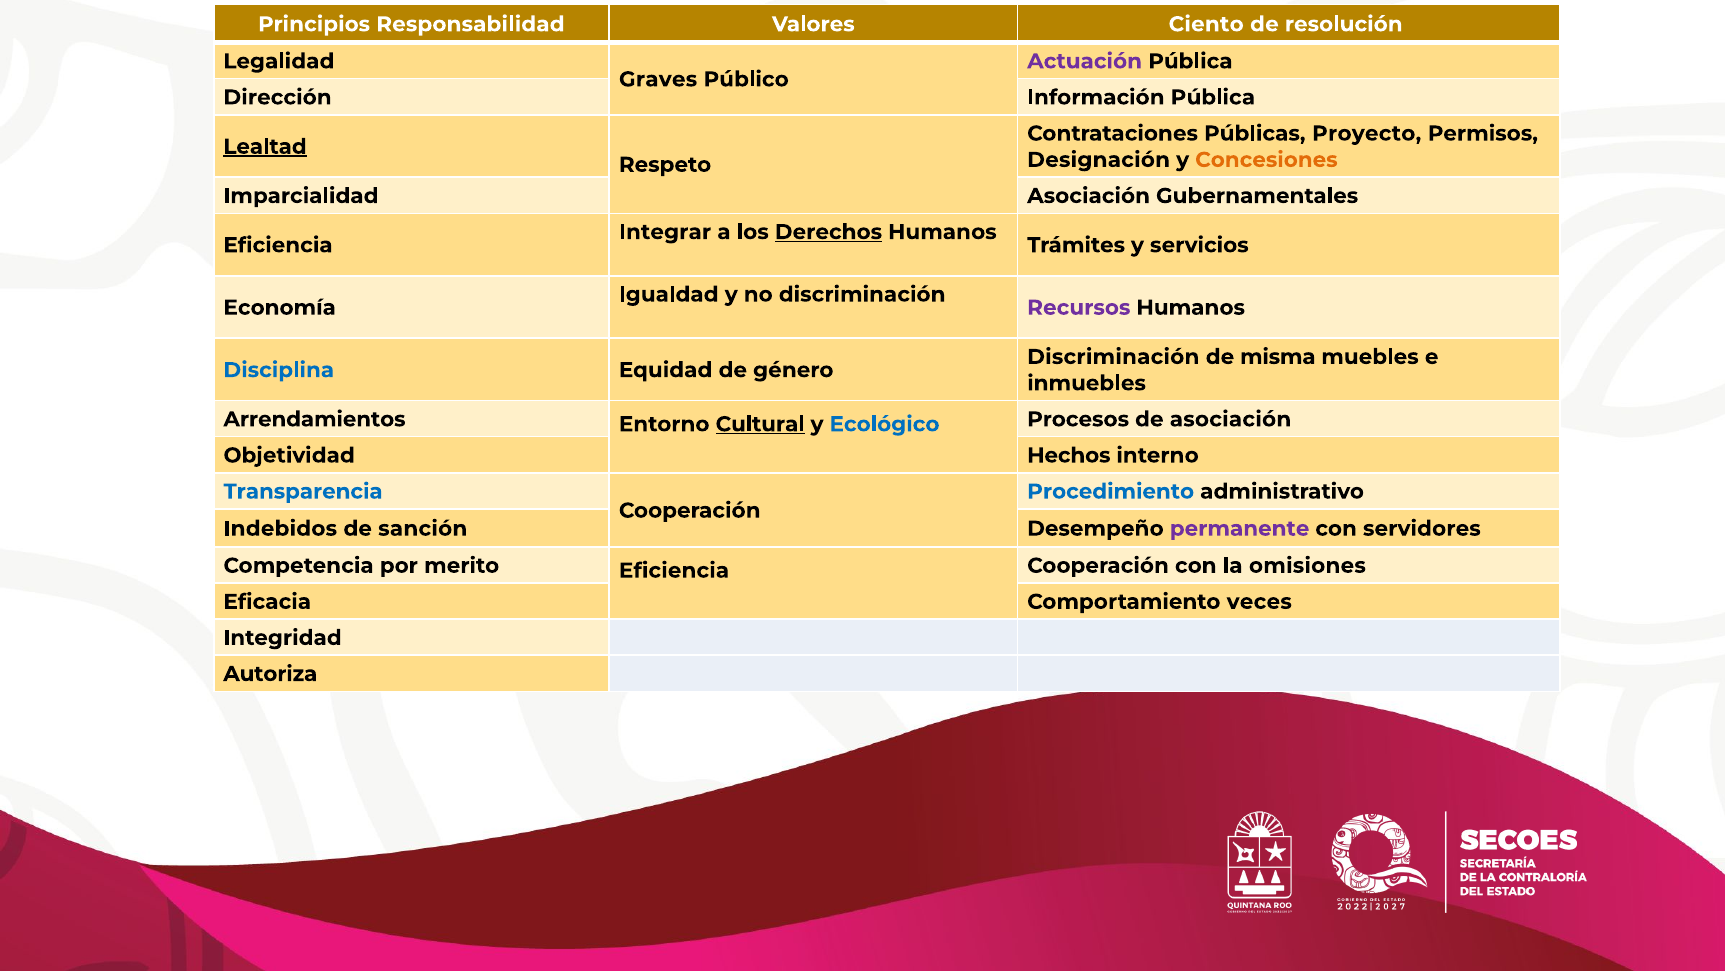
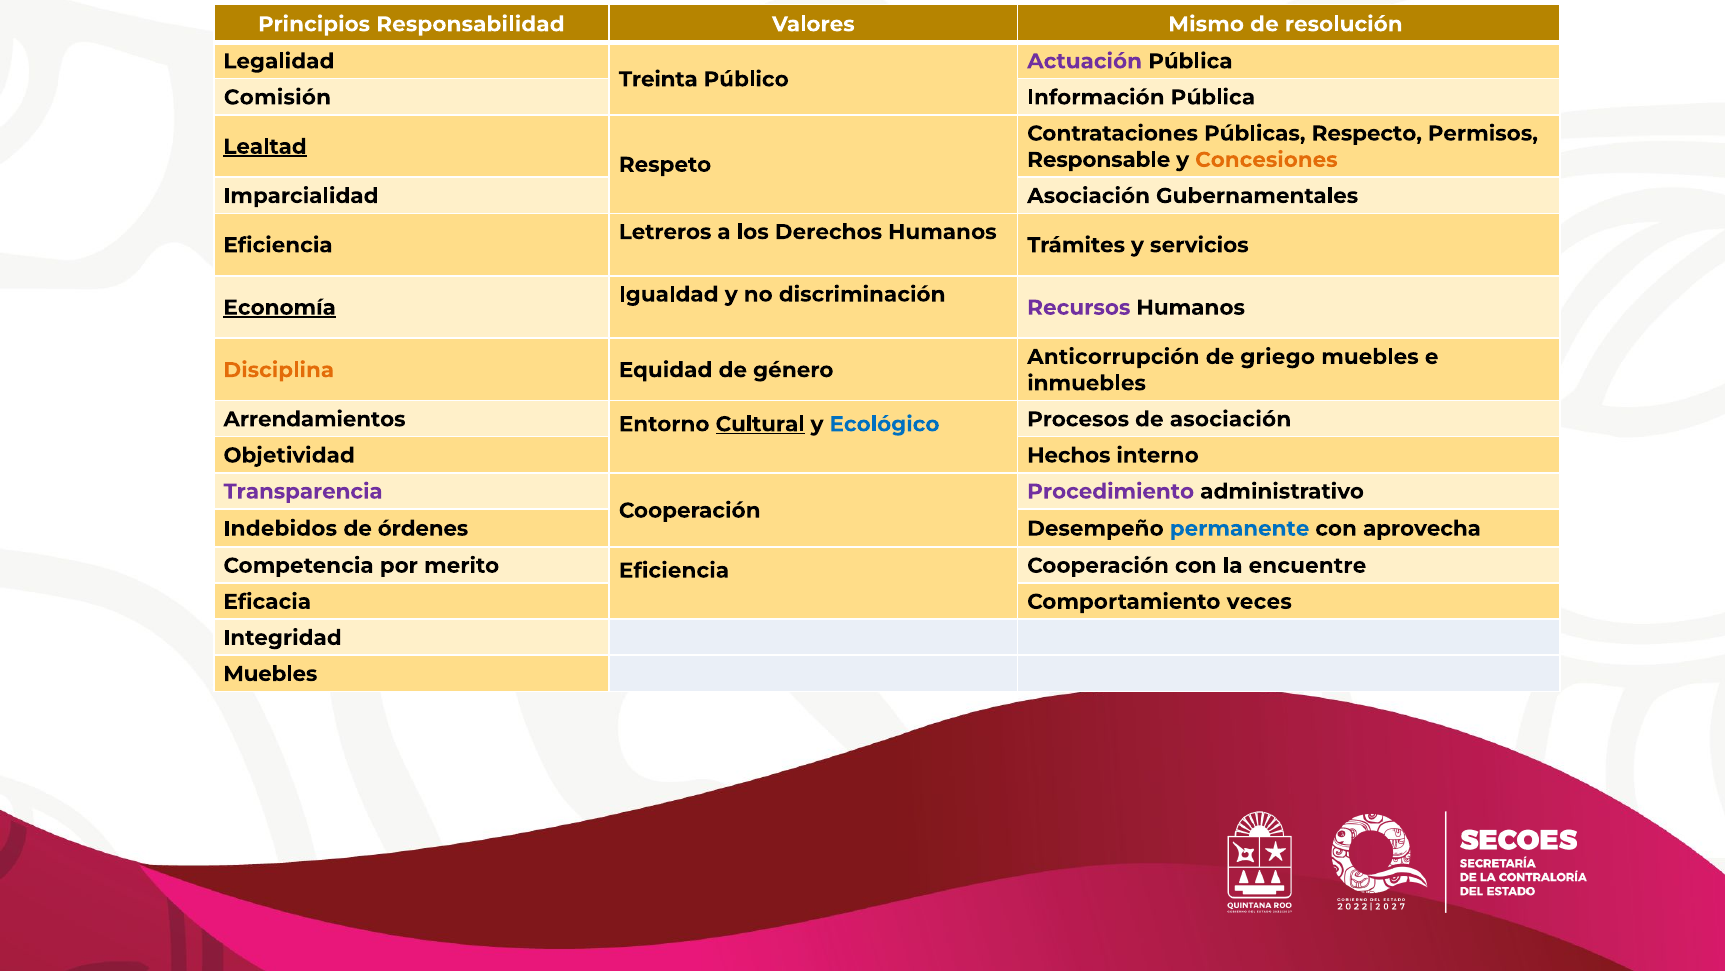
Ciento: Ciento -> Mismo
Graves: Graves -> Treinta
Dirección: Dirección -> Comisión
Proyecto: Proyecto -> Respecto
Designación: Designación -> Responsable
Integrar: Integrar -> Letreros
Derechos underline: present -> none
Economía underline: none -> present
Discriminación at (1113, 357): Discriminación -> Anticorrupción
misma: misma -> griego
Disciplina colour: blue -> orange
Transparencia colour: blue -> purple
Procedimiento colour: blue -> purple
sanción: sanción -> órdenes
permanente colour: purple -> blue
servidores: servidores -> aprovecha
omisiones: omisiones -> encuentre
Autoriza at (270, 673): Autoriza -> Muebles
